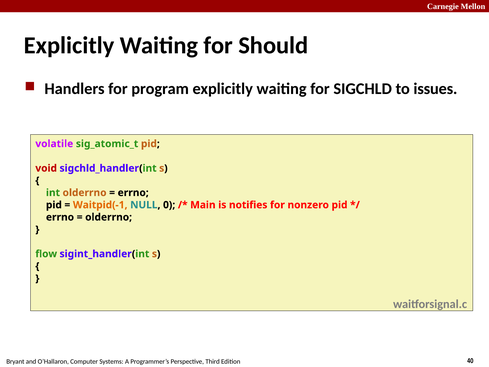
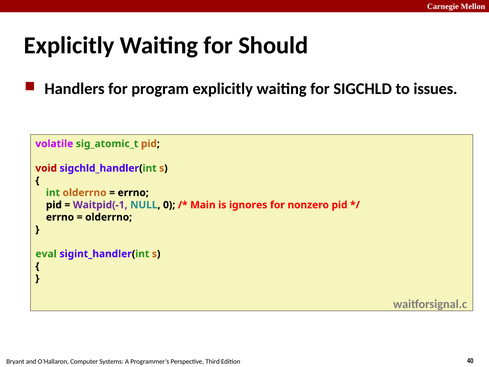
Waitpid(-1 colour: orange -> purple
notifies: notifies -> ignores
flow: flow -> eval
